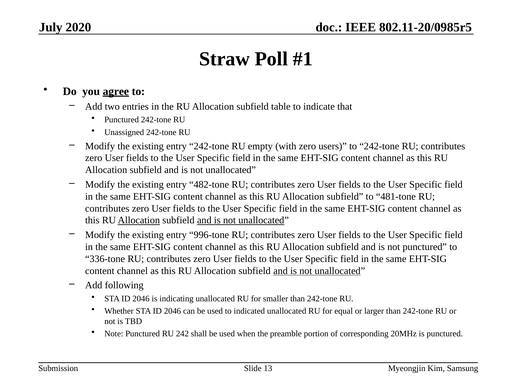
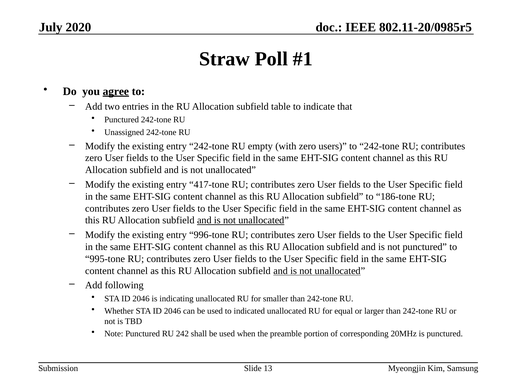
482-tone: 482-tone -> 417-tone
481-tone: 481-tone -> 186-tone
Allocation at (139, 220) underline: present -> none
336-tone: 336-tone -> 995-tone
